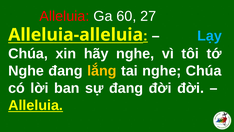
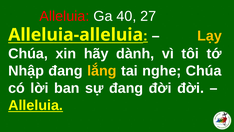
60: 60 -> 40
Lạy colour: light blue -> yellow
hãy nghe: nghe -> dành
Nghe at (26, 71): Nghe -> Nhập
